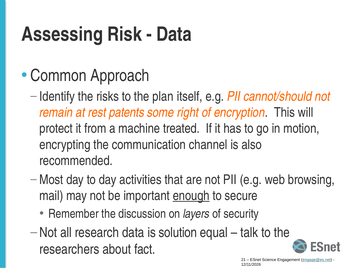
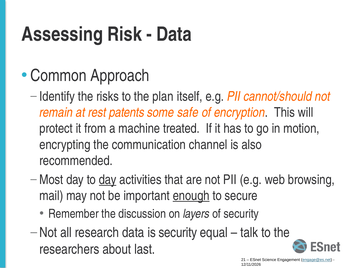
right: right -> safe
day at (108, 180) underline: none -> present
is solution: solution -> security
fact: fact -> last
